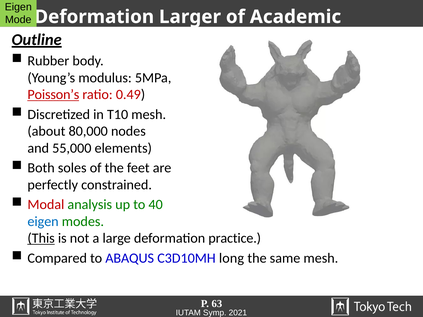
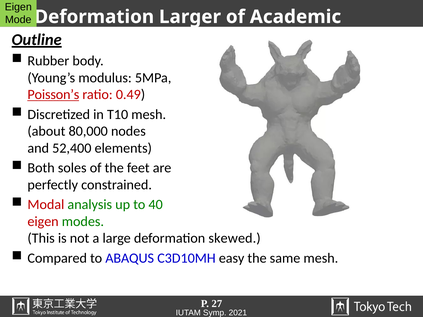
55,000: 55,000 -> 52,400
eigen at (43, 222) colour: blue -> red
This underline: present -> none
practice: practice -> skewed
long: long -> easy
63: 63 -> 27
